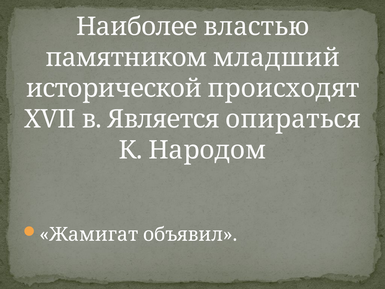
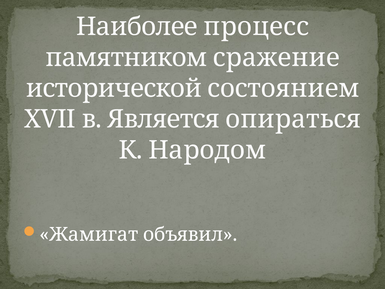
властью: властью -> процесс
младший: младший -> сражение
происходят: происходят -> состоянием
